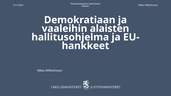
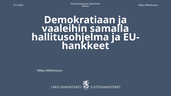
alaisten: alaisten -> samalla
